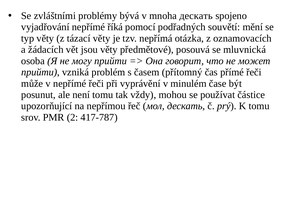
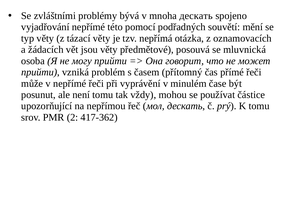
říká: říká -> této
417-787: 417-787 -> 417-362
